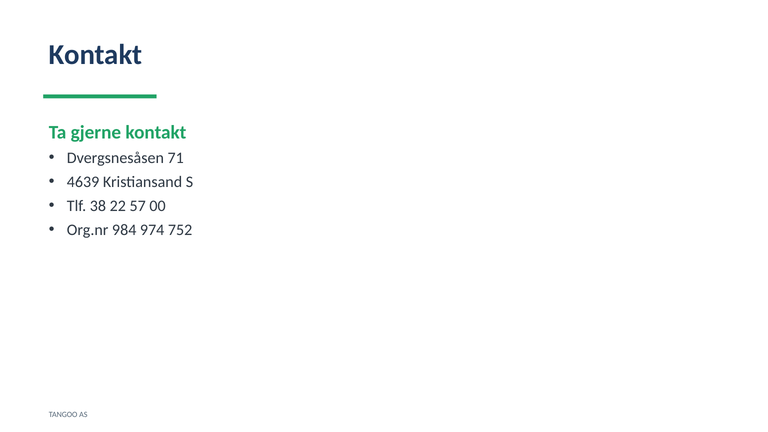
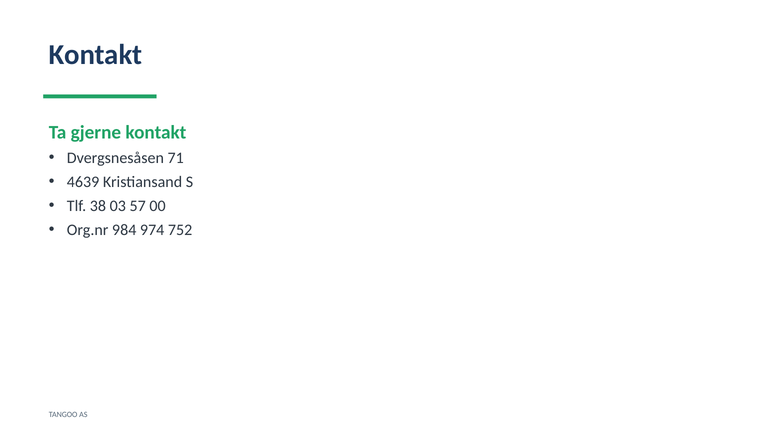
22: 22 -> 03
